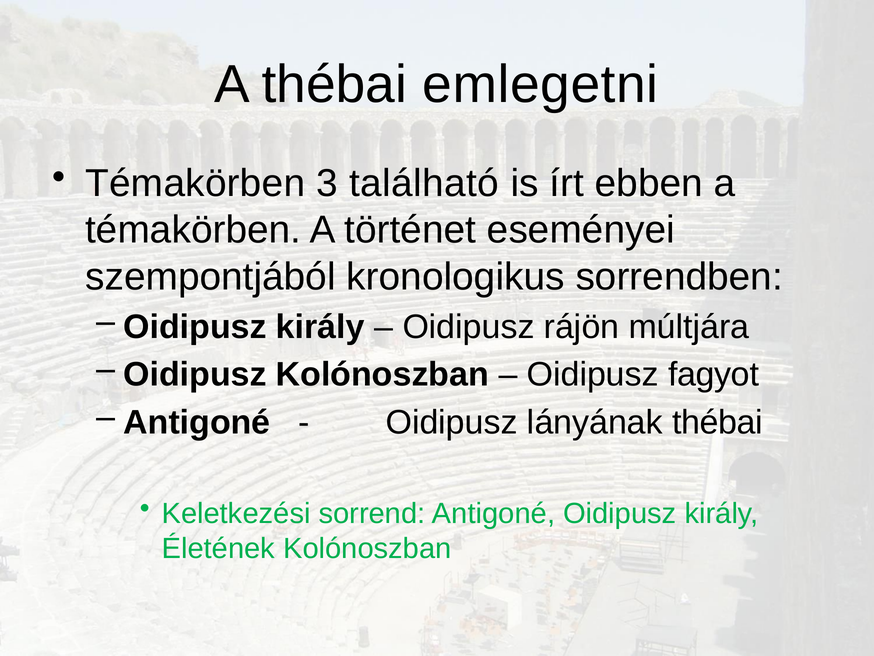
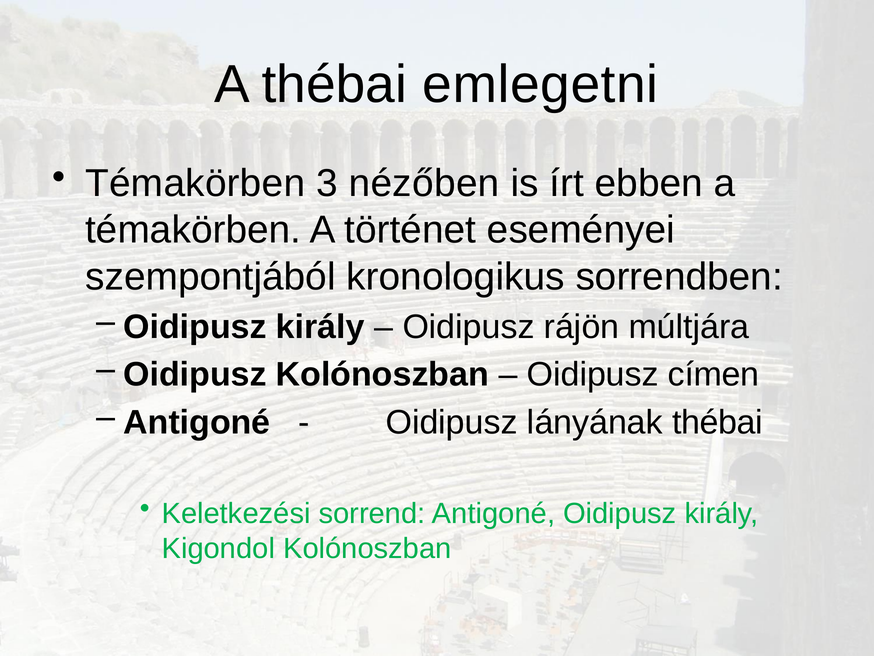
található: található -> nézőben
fagyot: fagyot -> címen
Életének: Életének -> Kigondol
